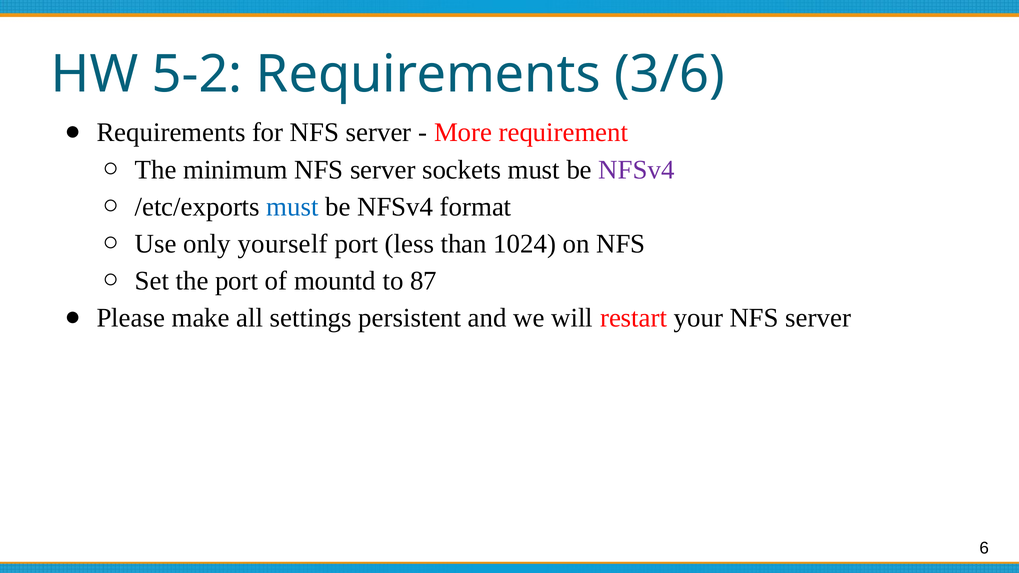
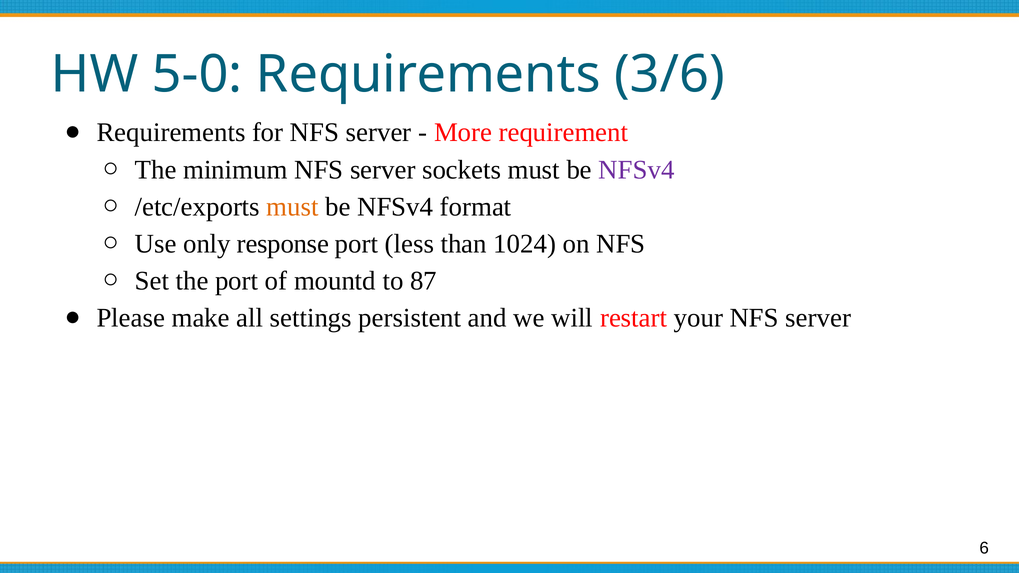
5-2: 5-2 -> 5-0
must at (292, 207) colour: blue -> orange
yourself: yourself -> response
